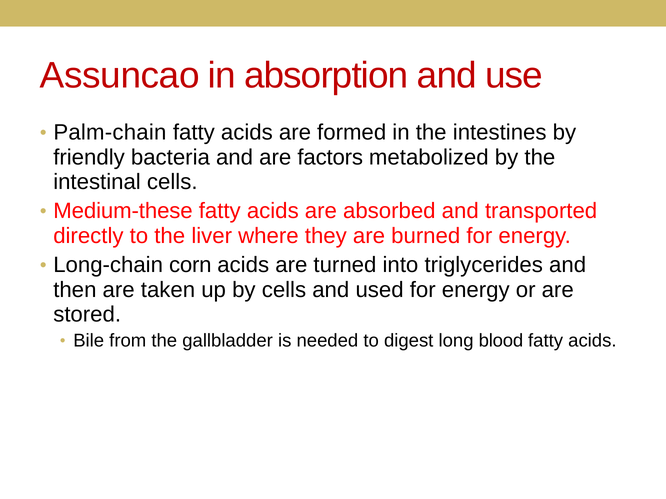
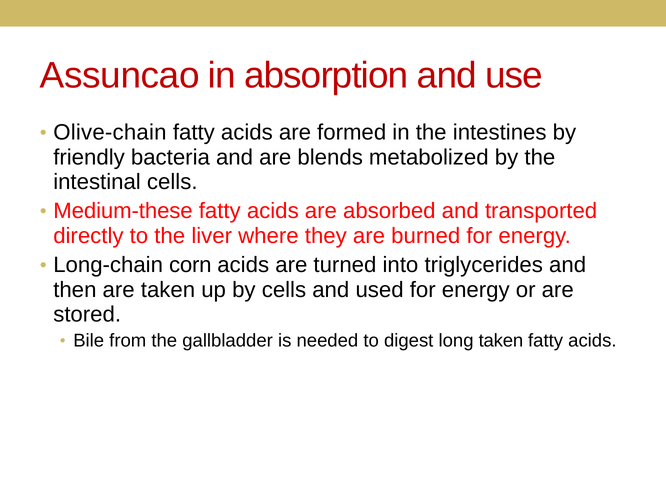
Palm-chain: Palm-chain -> Olive-chain
factors: factors -> blends
long blood: blood -> taken
